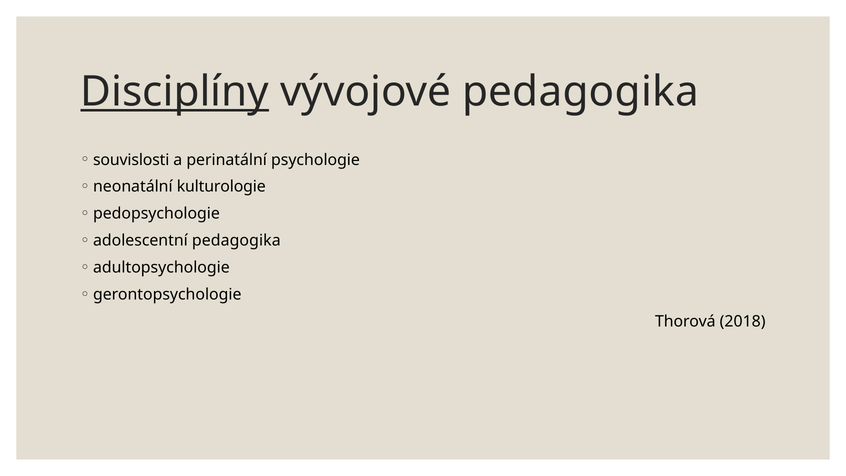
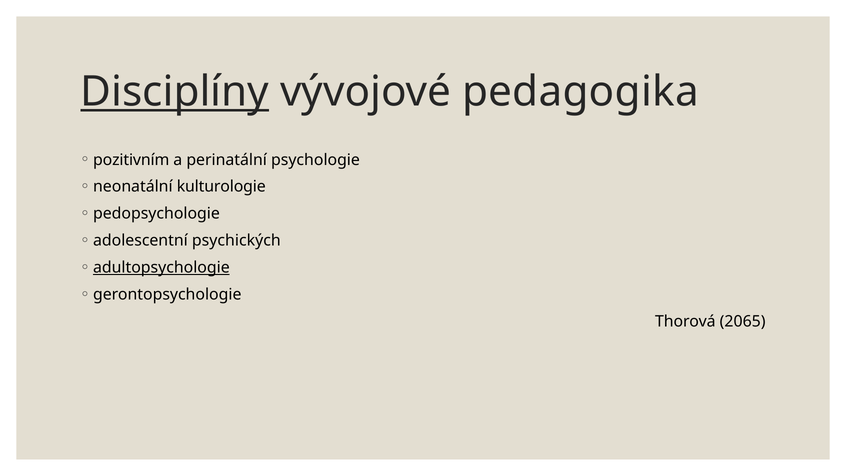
souvislosti: souvislosti -> pozitivním
adolescentní pedagogika: pedagogika -> psychických
adultopsychologie underline: none -> present
2018: 2018 -> 2065
